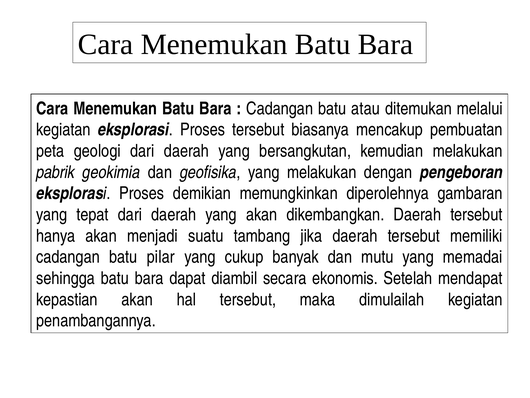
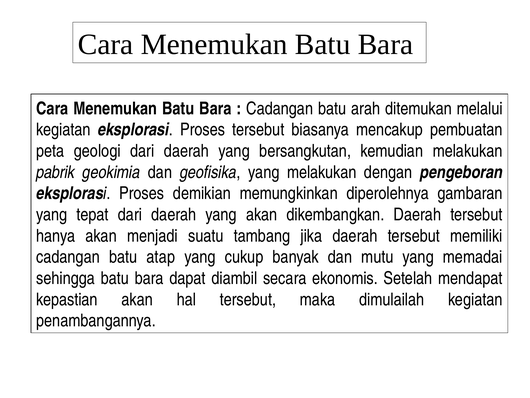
atau: atau -> arah
pilar: pilar -> atap
